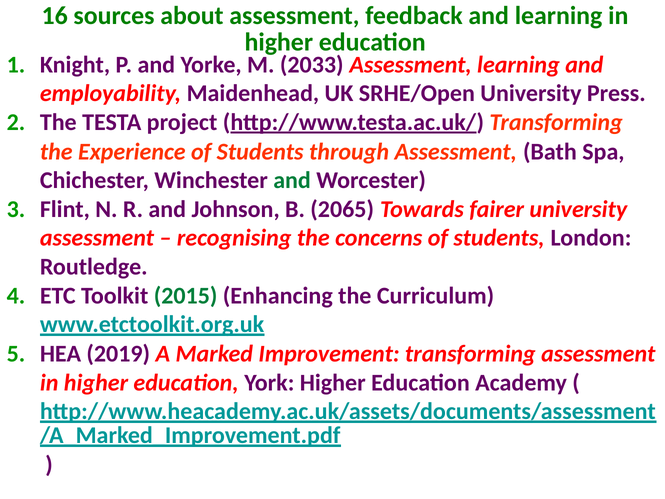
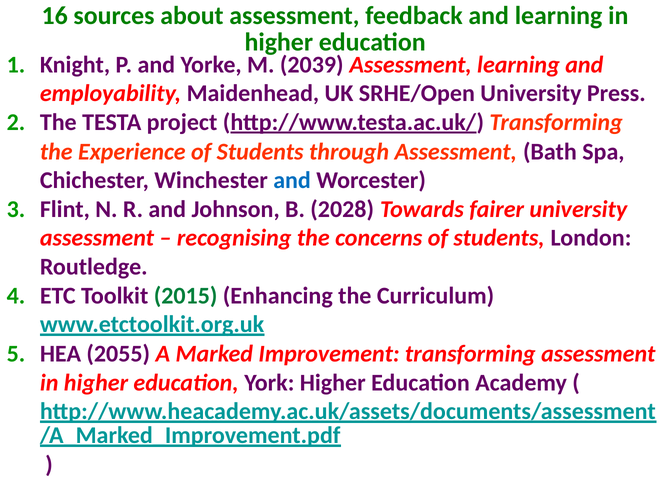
2033: 2033 -> 2039
and at (292, 180) colour: green -> blue
2065: 2065 -> 2028
2019: 2019 -> 2055
